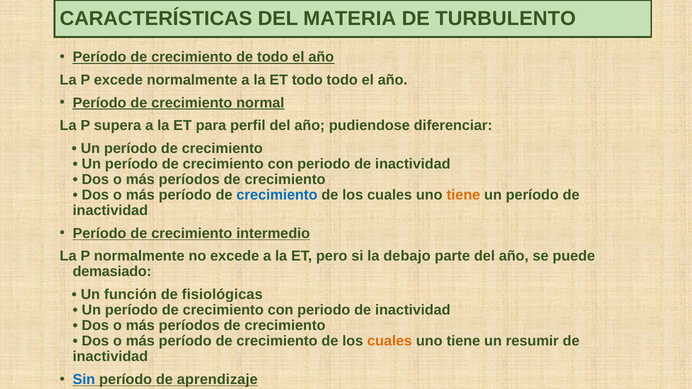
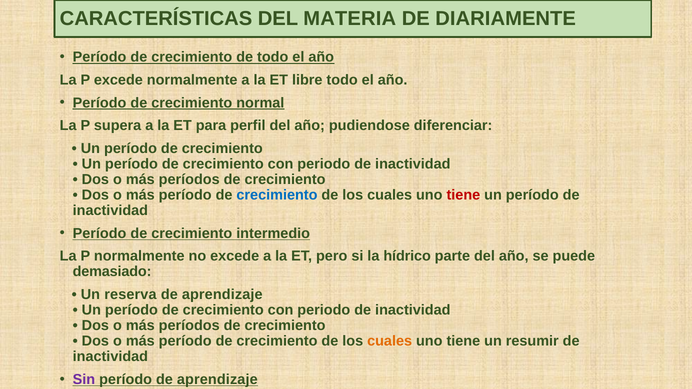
TURBULENTO: TURBULENTO -> DIARIAMENTE
ET todo: todo -> libre
tiene at (463, 195) colour: orange -> red
debajo: debajo -> hídrico
función: función -> reserva
fisiológicas at (222, 295): fisiológicas -> aprendizaje
Sin colour: blue -> purple
